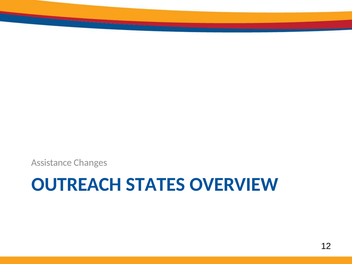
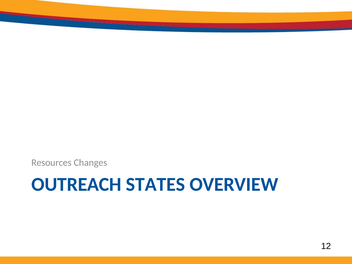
Assistance: Assistance -> Resources
